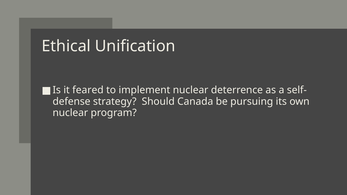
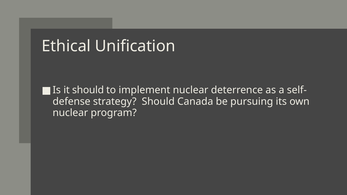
it feared: feared -> should
